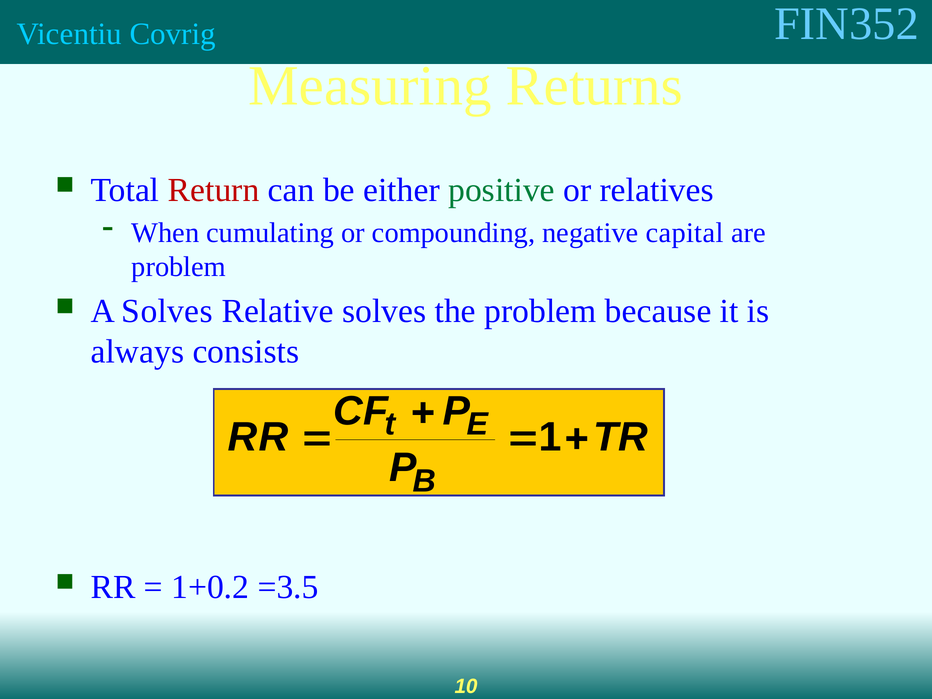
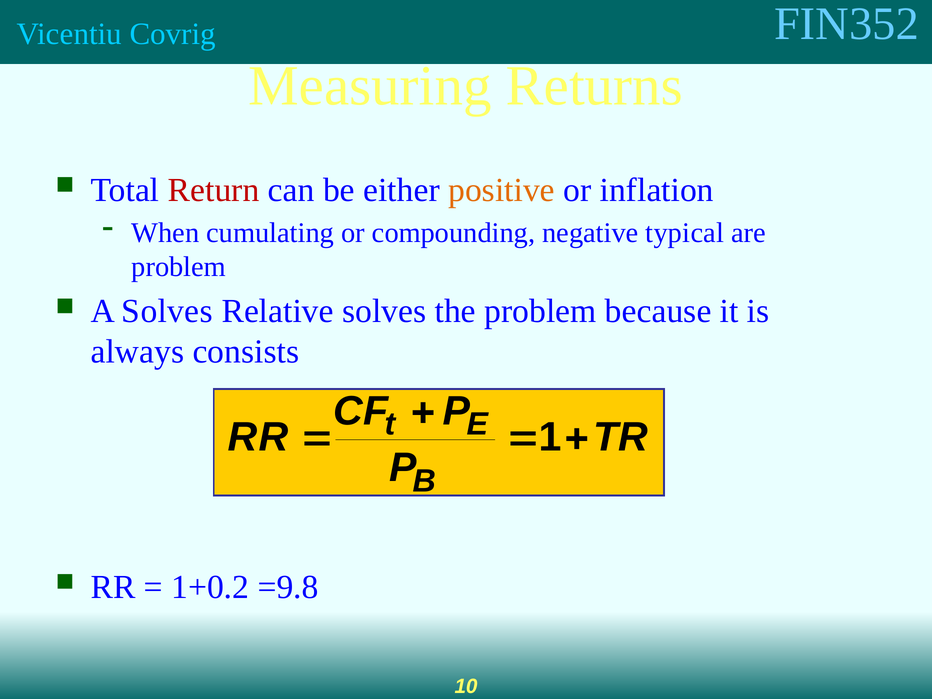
positive colour: green -> orange
relatives: relatives -> inflation
capital: capital -> typical
=3.5: =3.5 -> =9.8
